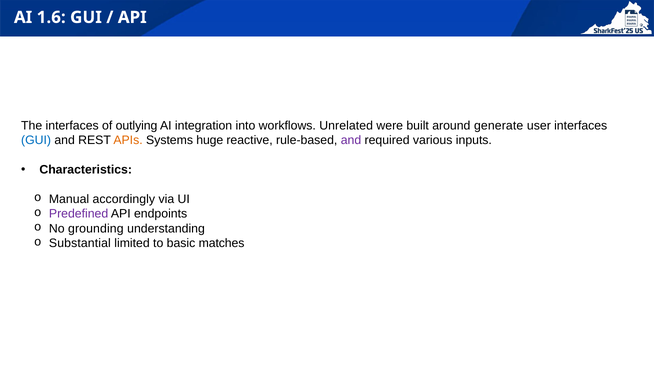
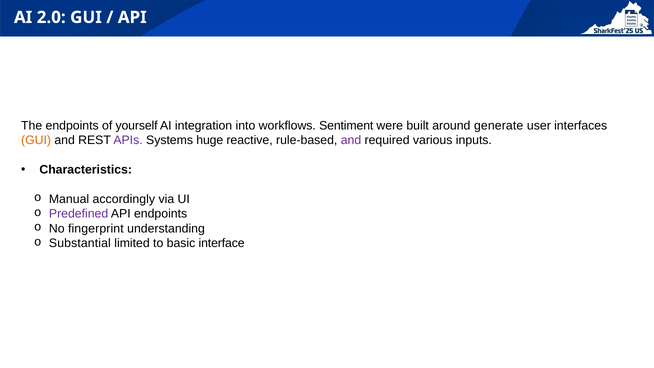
1.6: 1.6 -> 2.0
The interfaces: interfaces -> endpoints
outlying: outlying -> yourself
Unrelated: Unrelated -> Sentiment
GUI at (36, 140) colour: blue -> orange
APIs colour: orange -> purple
grounding: grounding -> fingerprint
matches: matches -> interface
